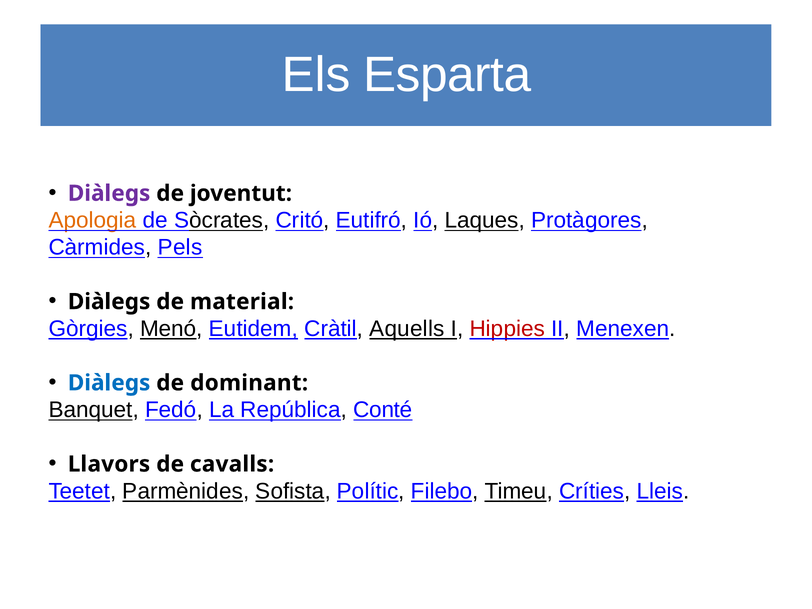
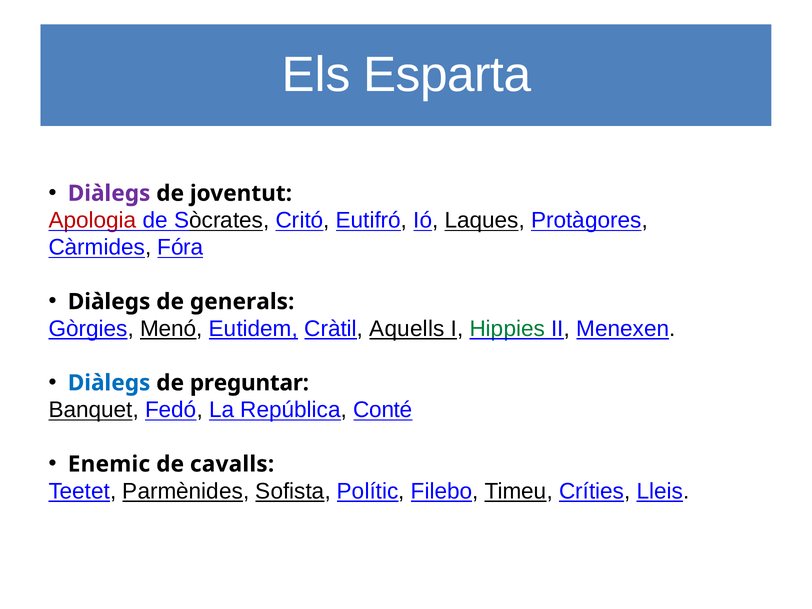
Apologia colour: orange -> red
Pels: Pels -> Fóra
material: material -> generals
Hippies colour: red -> green
dominant: dominant -> preguntar
Llavors: Llavors -> Enemic
